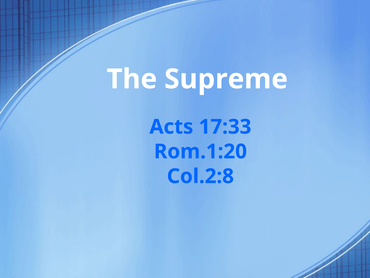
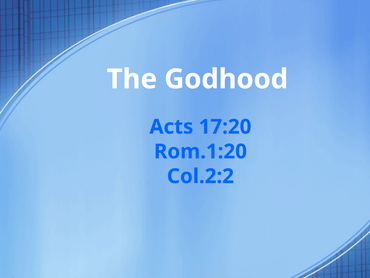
Supreme: Supreme -> Godhood
17:33: 17:33 -> 17:20
Col.2:8: Col.2:8 -> Col.2:2
